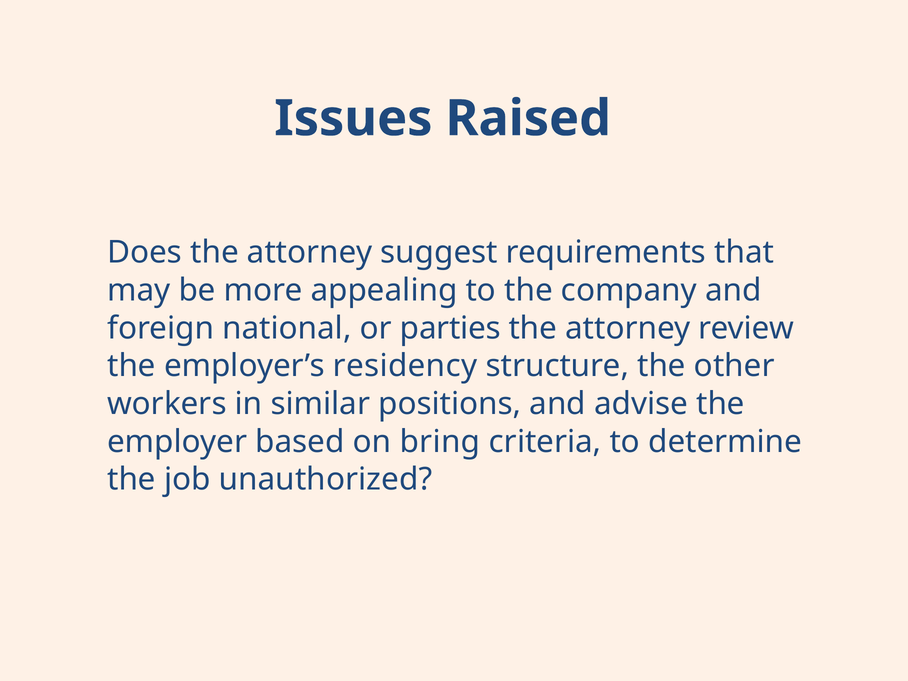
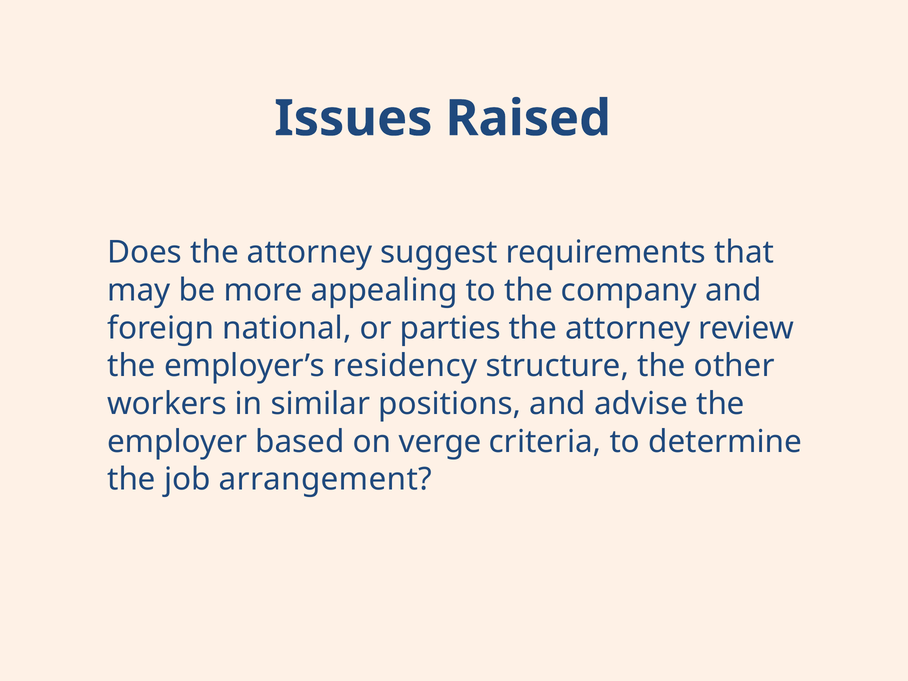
bring: bring -> verge
unauthorized: unauthorized -> arrangement
